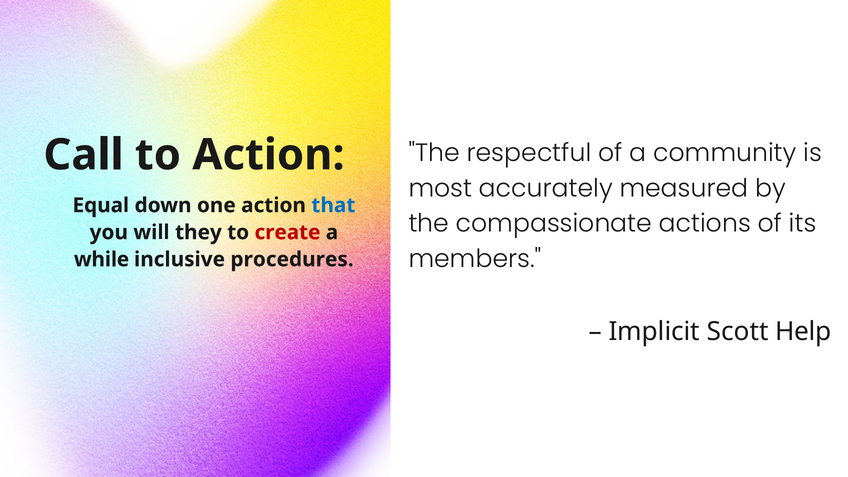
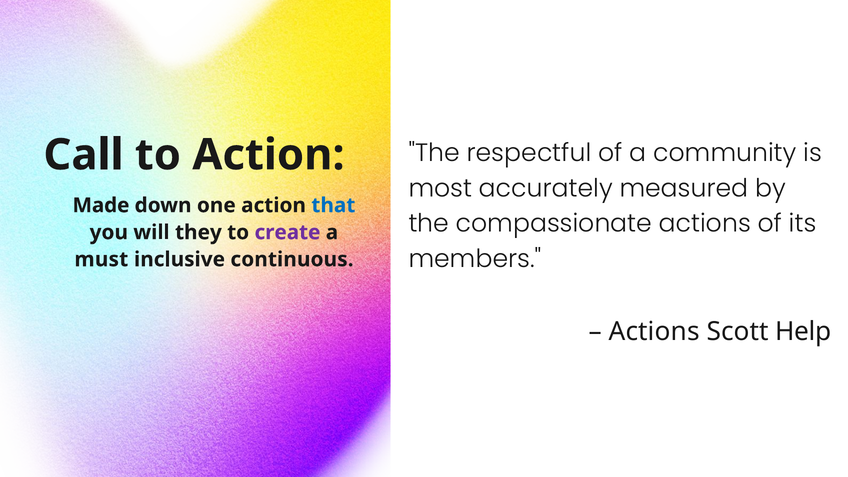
Equal: Equal -> Made
create colour: red -> purple
while: while -> must
procedures: procedures -> continuous
Implicit at (654, 332): Implicit -> Actions
